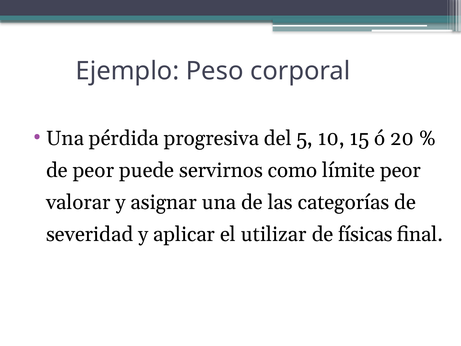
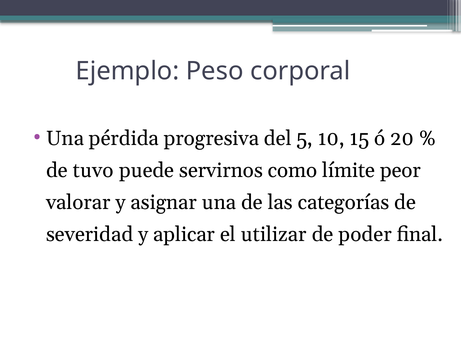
de peor: peor -> tuvo
físicas: físicas -> poder
